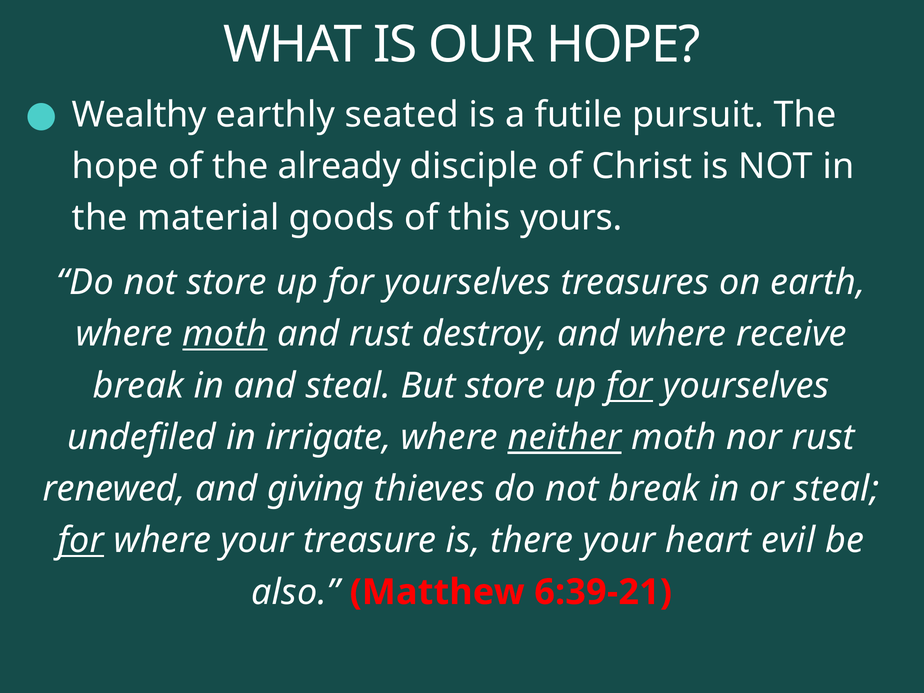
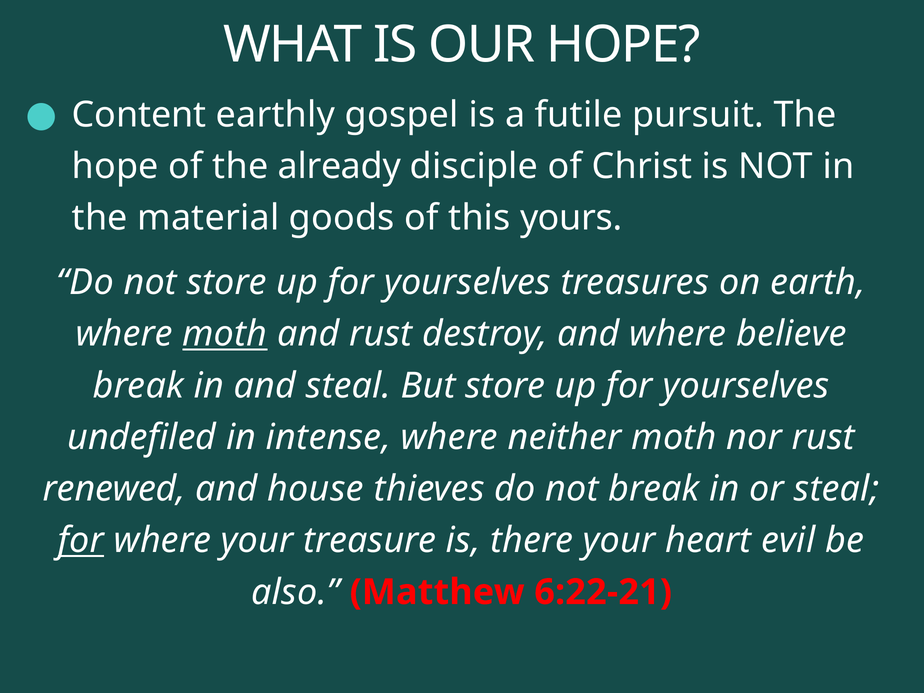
Wealthy: Wealthy -> Content
seated: seated -> gospel
receive: receive -> believe
for at (630, 386) underline: present -> none
irrigate: irrigate -> intense
neither underline: present -> none
giving: giving -> house
6:39-21: 6:39-21 -> 6:22-21
